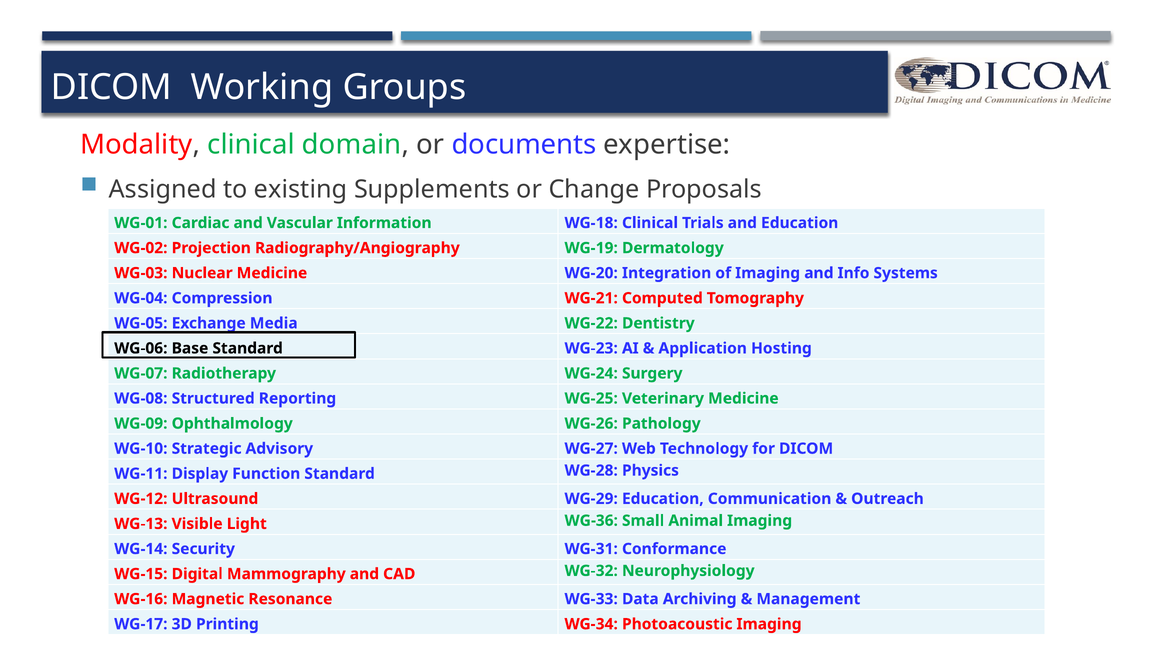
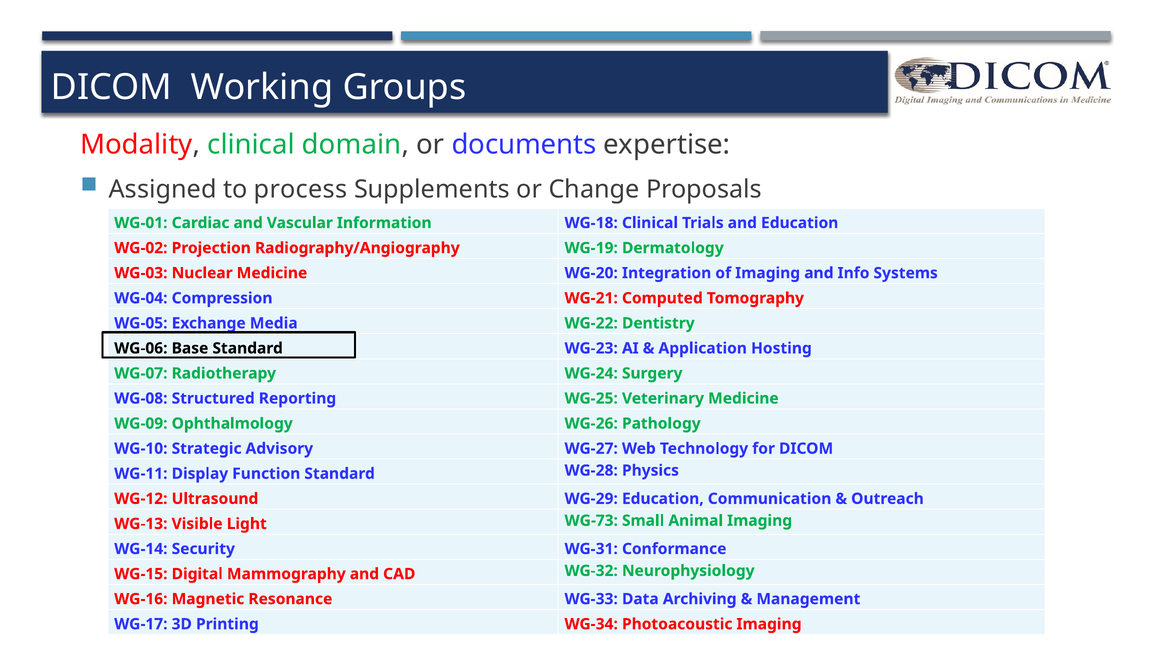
existing: existing -> process
WG-36: WG-36 -> WG-73
